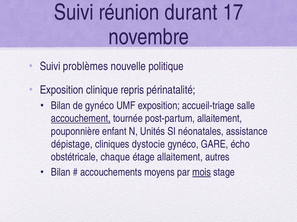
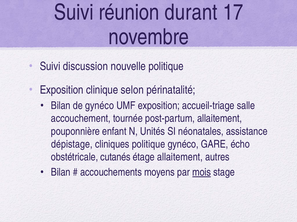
problèmes: problèmes -> discussion
repris: repris -> selon
accouchement underline: present -> none
cliniques dystocie: dystocie -> politique
chaque: chaque -> cutanés
